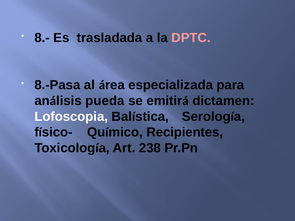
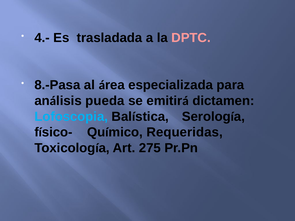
8.-: 8.- -> 4.-
Lofoscopia colour: white -> light blue
Recipientes: Recipientes -> Requeridas
238: 238 -> 275
